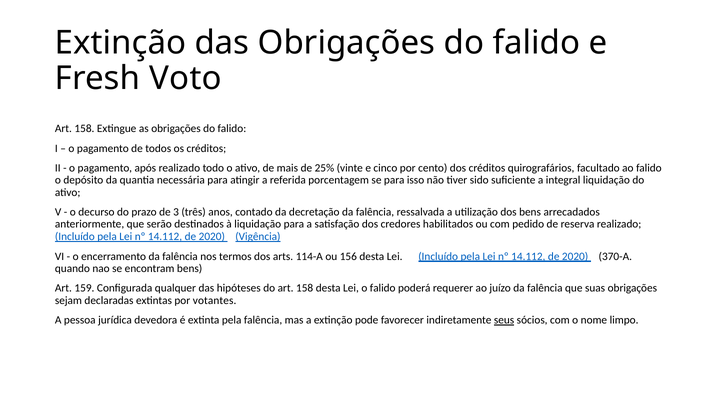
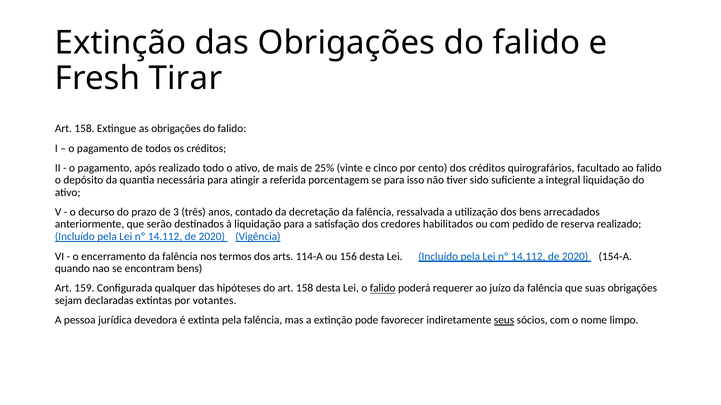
Voto: Voto -> Tirar
370-A: 370-A -> 154-A
falido at (383, 289) underline: none -> present
